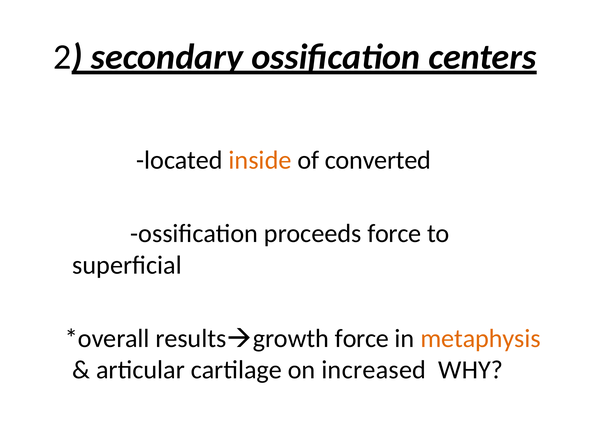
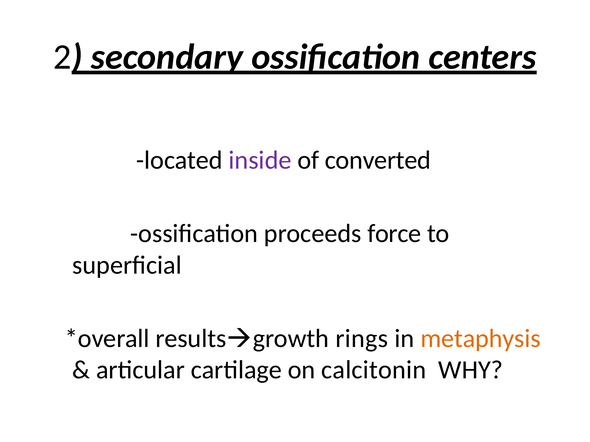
inside colour: orange -> purple
resultsgrowth force: force -> rings
increased: increased -> calcitonin
